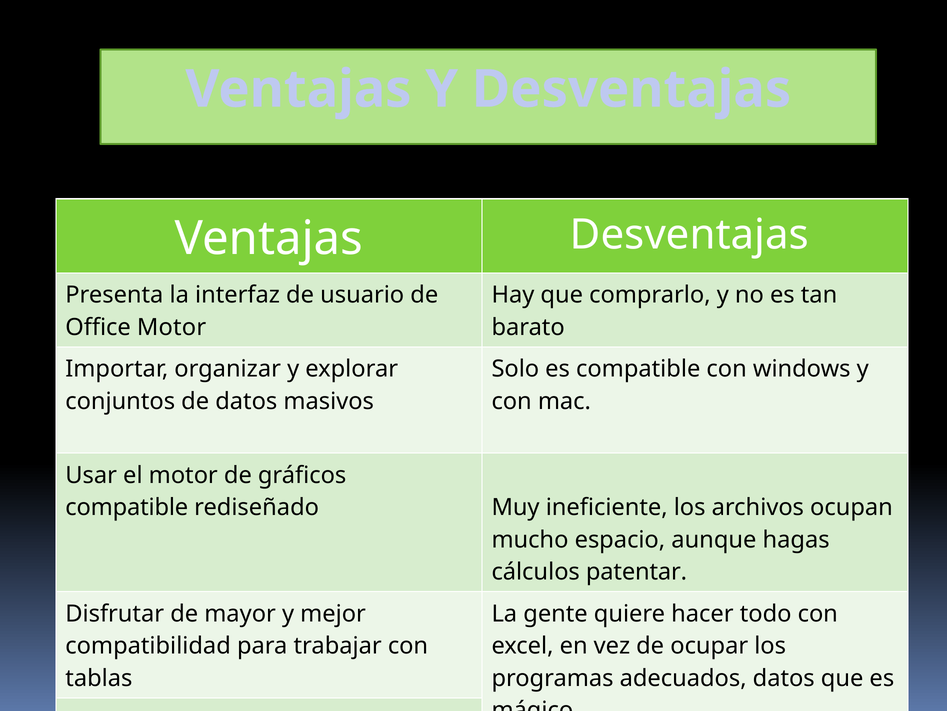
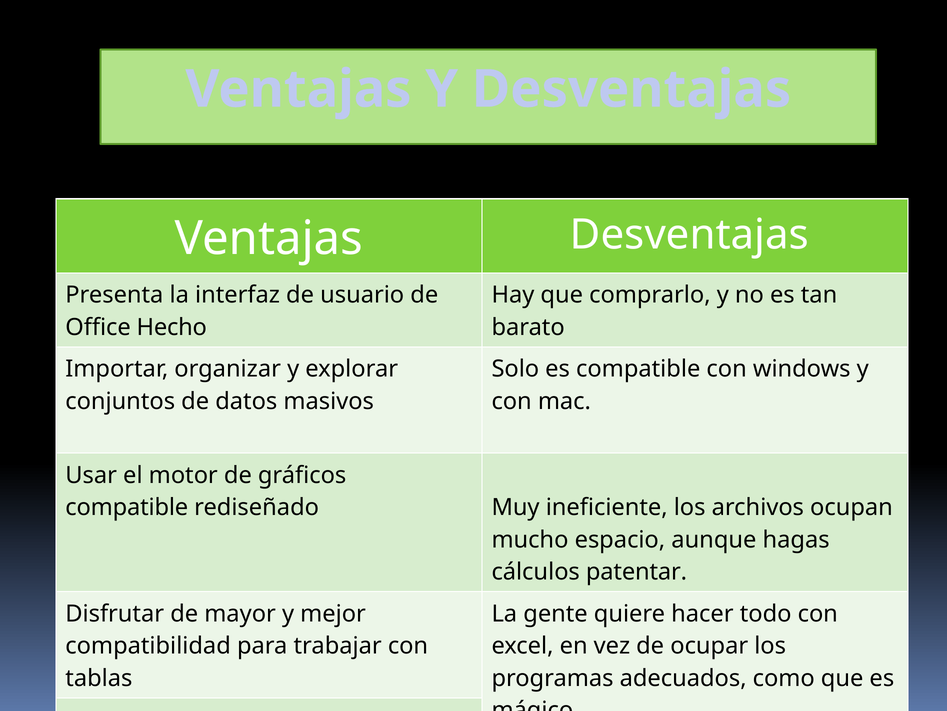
Office Motor: Motor -> Hecho
adecuados datos: datos -> como
